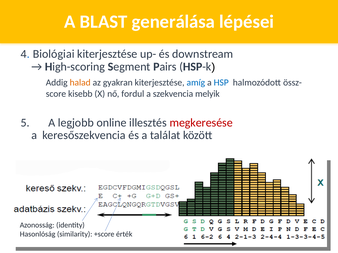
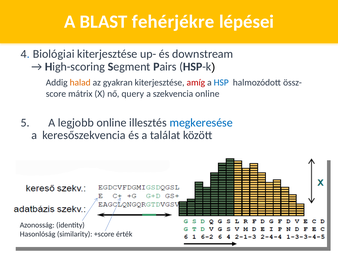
generálása: generálása -> fehérjékre
amíg colour: blue -> red
kisebb: kisebb -> mátrix
fordul: fordul -> query
szekvencia melyik: melyik -> online
megkeresése colour: red -> blue
